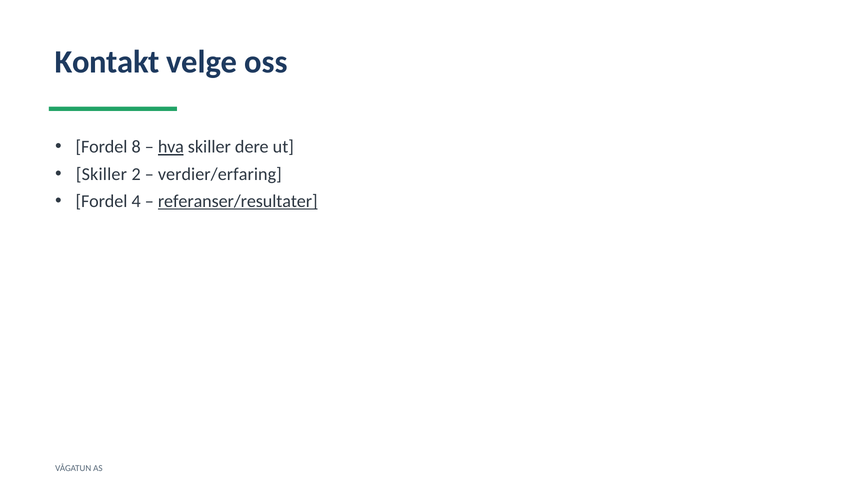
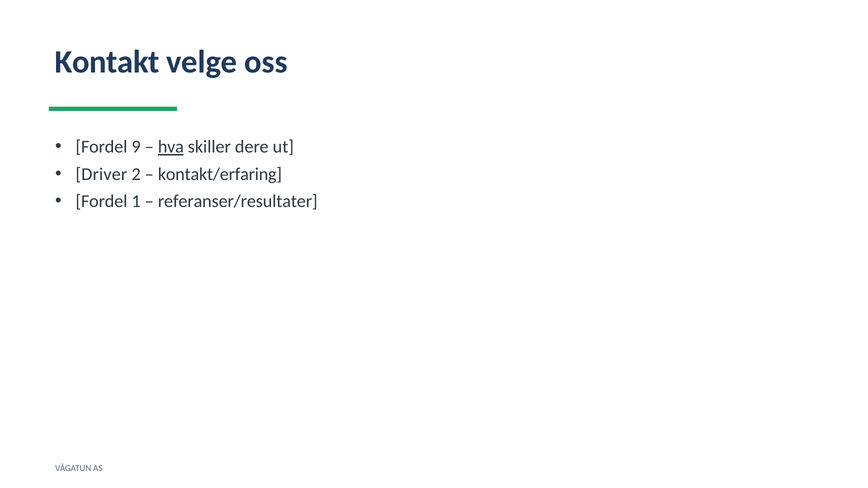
8: 8 -> 9
Skiller at (101, 174): Skiller -> Driver
verdier/erfaring: verdier/erfaring -> kontakt/erfaring
4: 4 -> 1
referanser/resultater underline: present -> none
